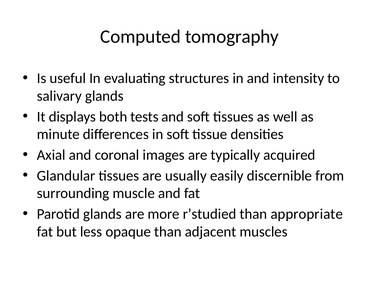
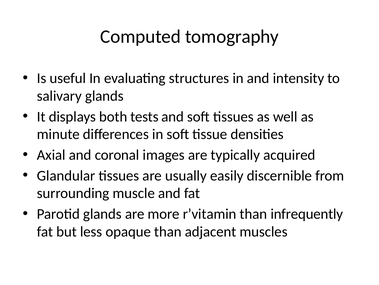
r’studied: r’studied -> r’vitamin
appropriate: appropriate -> infrequently
